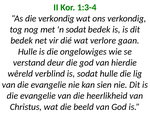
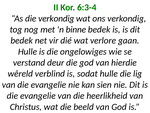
1:3-4: 1:3-4 -> 6:3-4
n sodat: sodat -> binne
